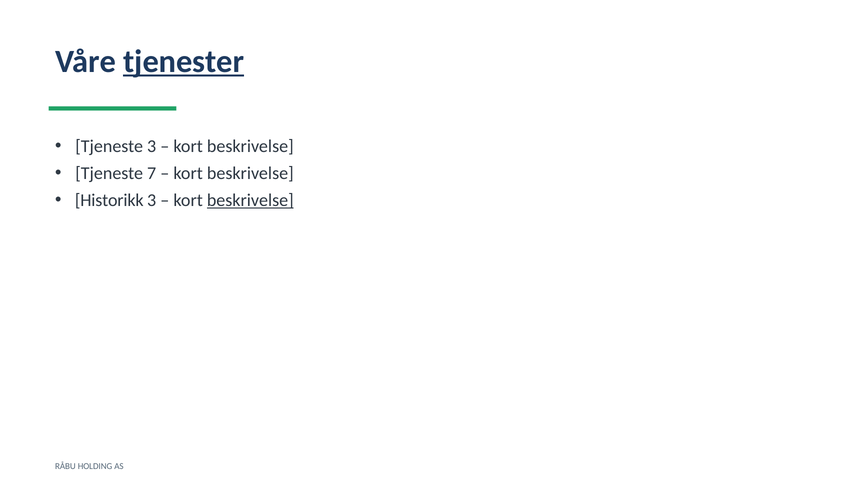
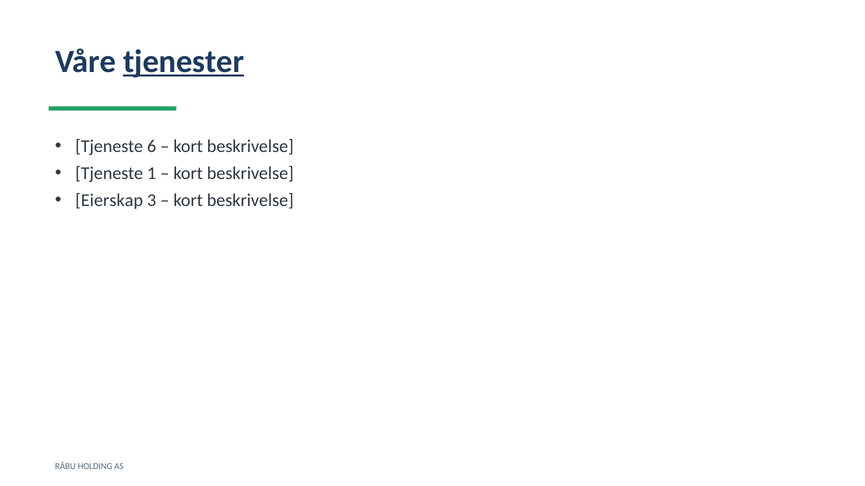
Tjeneste 3: 3 -> 6
7: 7 -> 1
Historikk: Historikk -> Eierskap
beskrivelse at (250, 201) underline: present -> none
